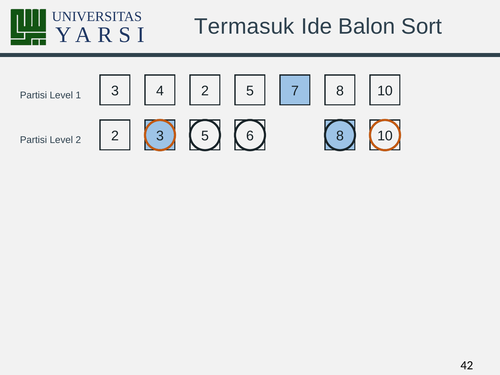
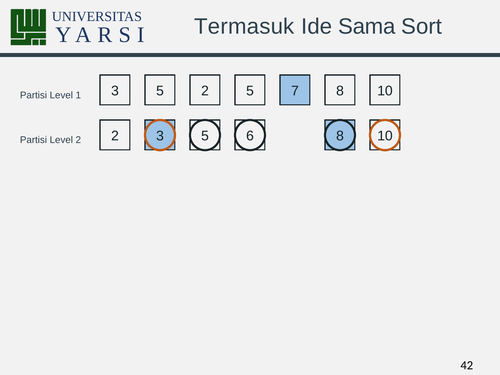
Balon: Balon -> Sama
3 4: 4 -> 5
